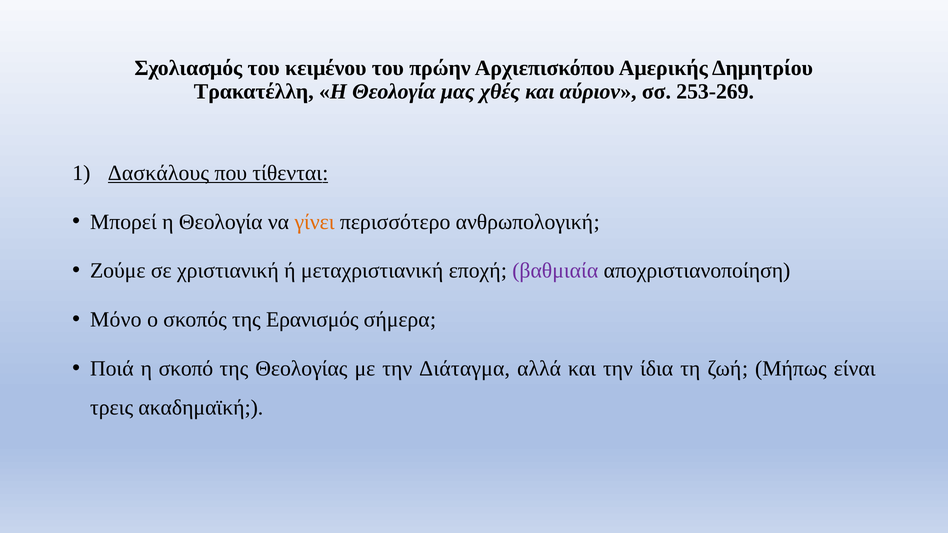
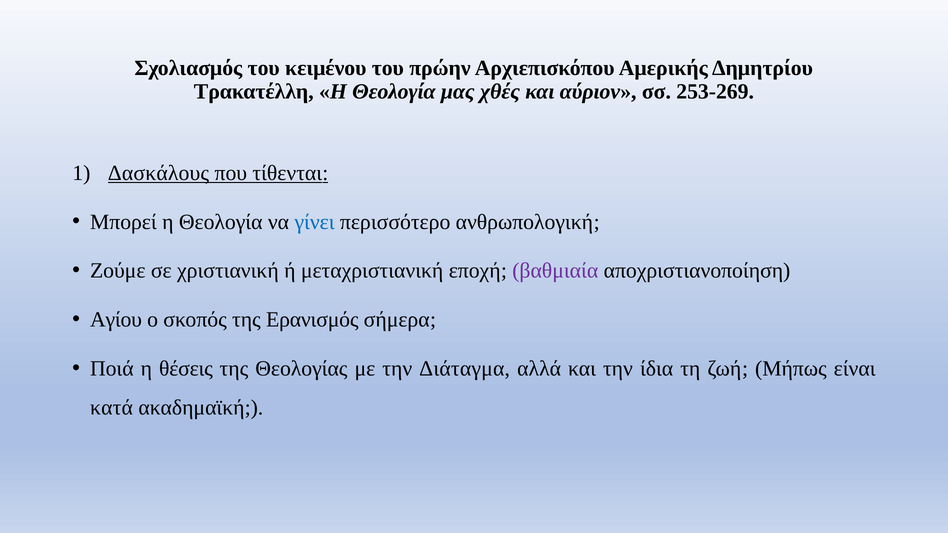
γίνει colour: orange -> blue
Μόνο: Μόνο -> Αγίου
σκοπό: σκοπό -> θέσεις
τρεις: τρεις -> κατά
